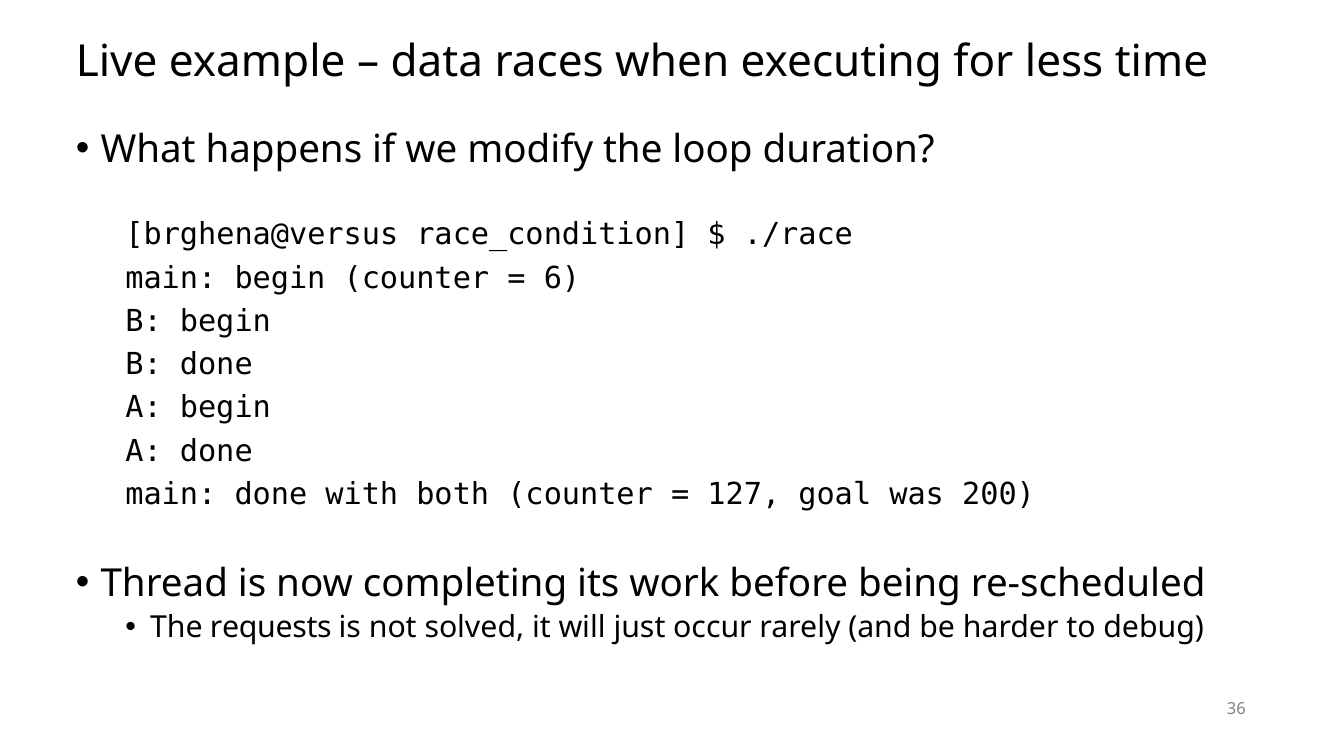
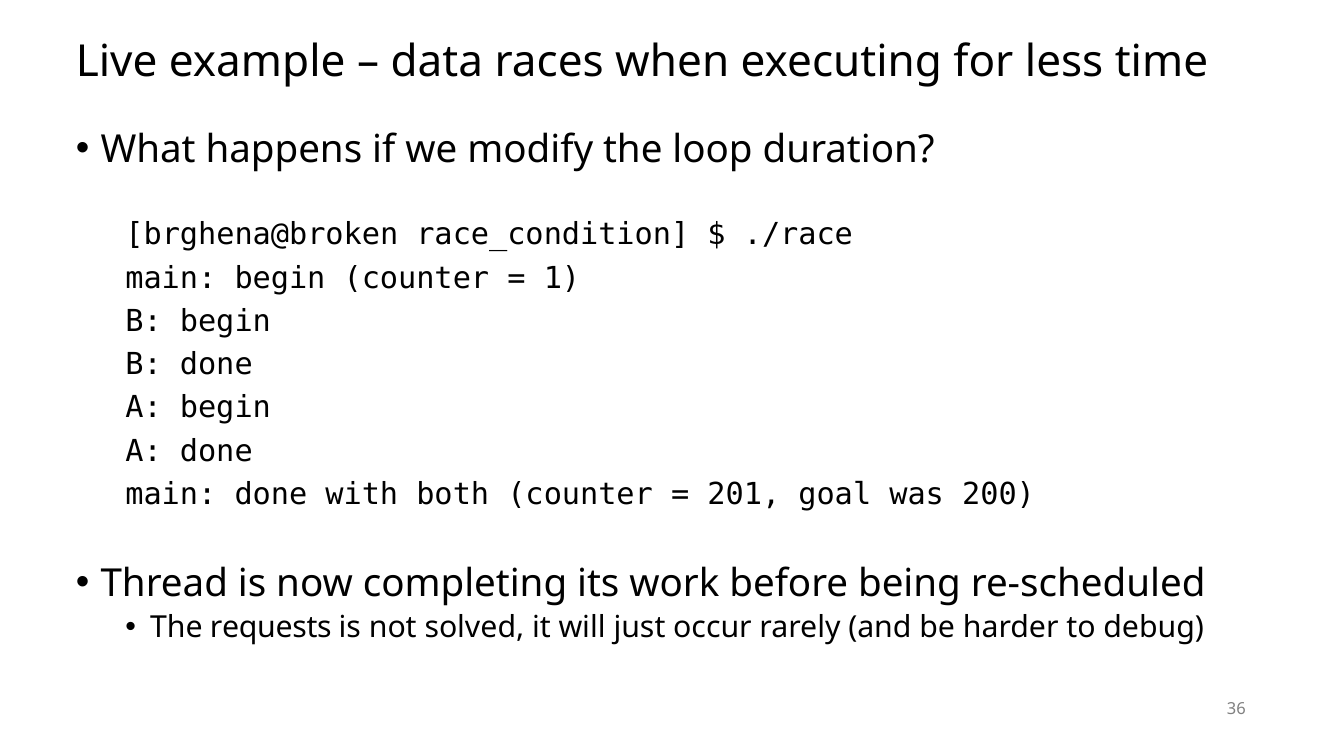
brghena@versus: brghena@versus -> brghena@broken
6: 6 -> 1
127: 127 -> 201
